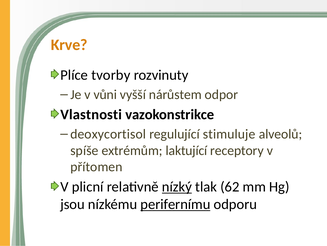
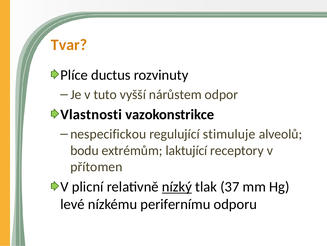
Krve: Krve -> Tvar
tvorby: tvorby -> ductus
vůni: vůni -> tuto
deoxycortisol: deoxycortisol -> nespecifickou
spíše: spíše -> bodu
62: 62 -> 37
jsou: jsou -> levé
perifernímu underline: present -> none
